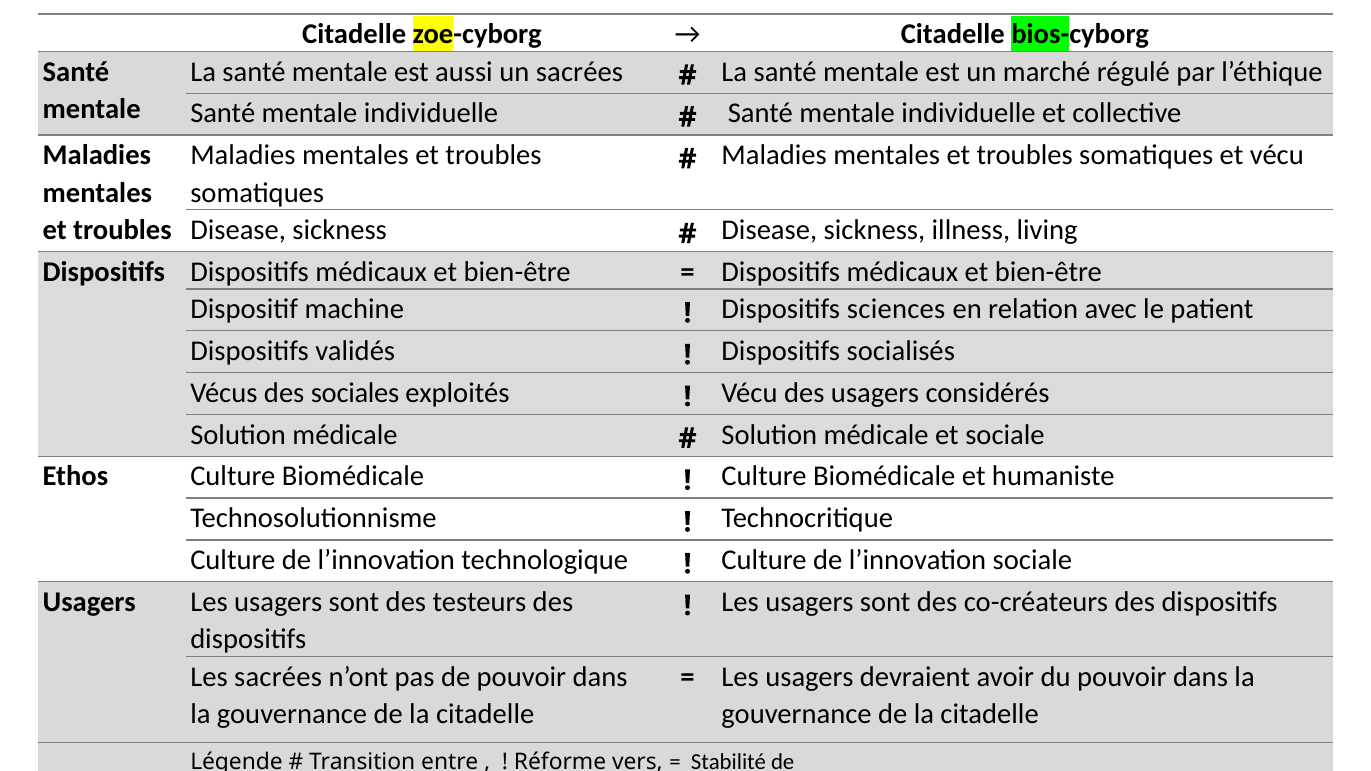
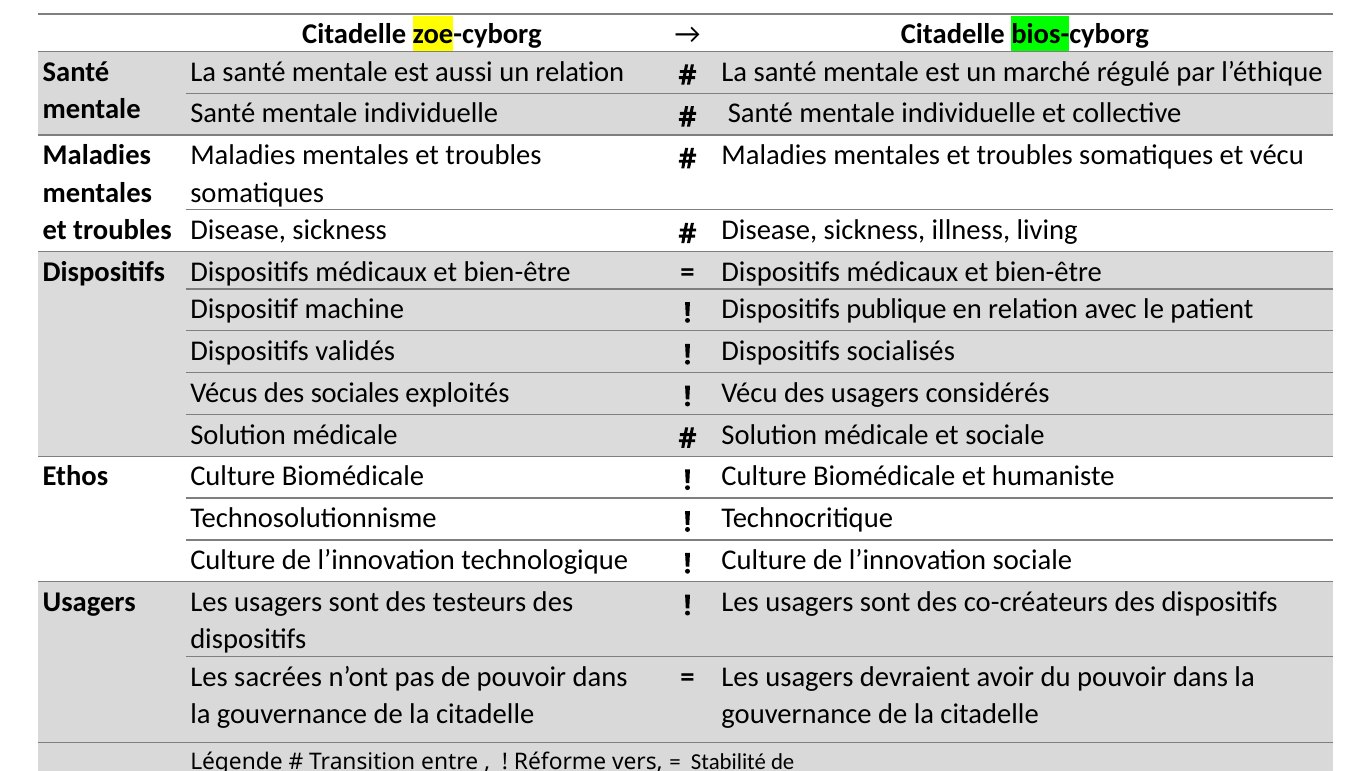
un sacrées: sacrées -> relation
sciences: sciences -> publique
